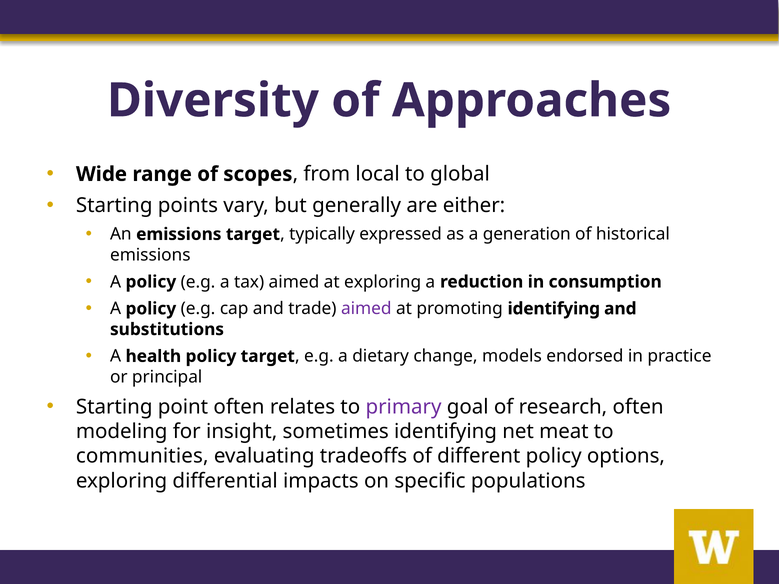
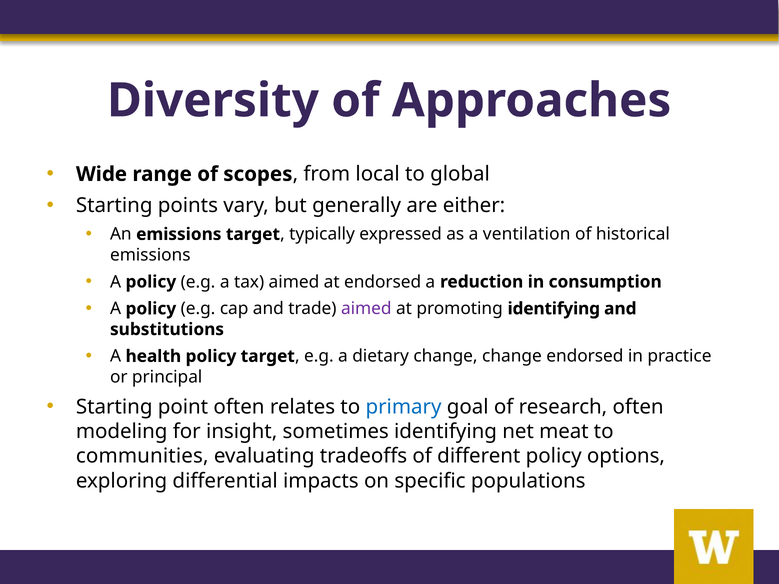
generation: generation -> ventilation
at exploring: exploring -> endorsed
change models: models -> change
primary colour: purple -> blue
